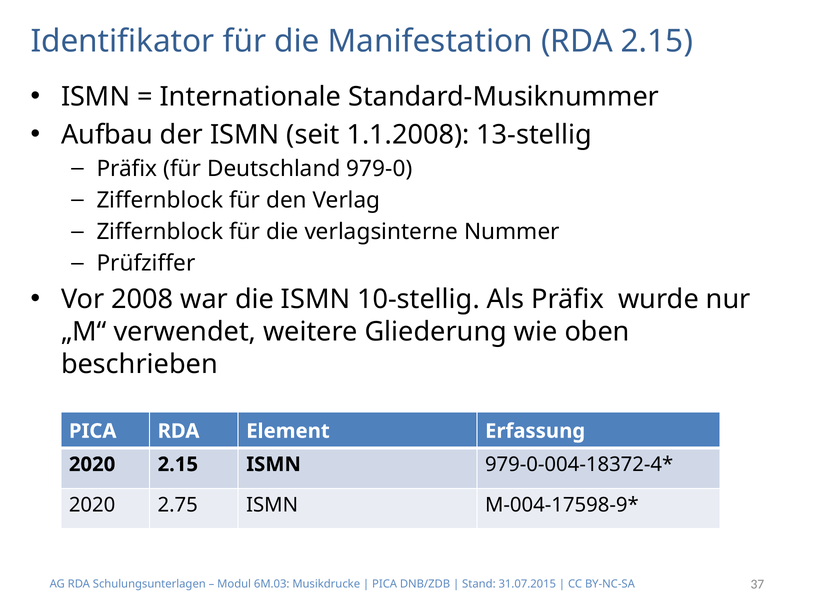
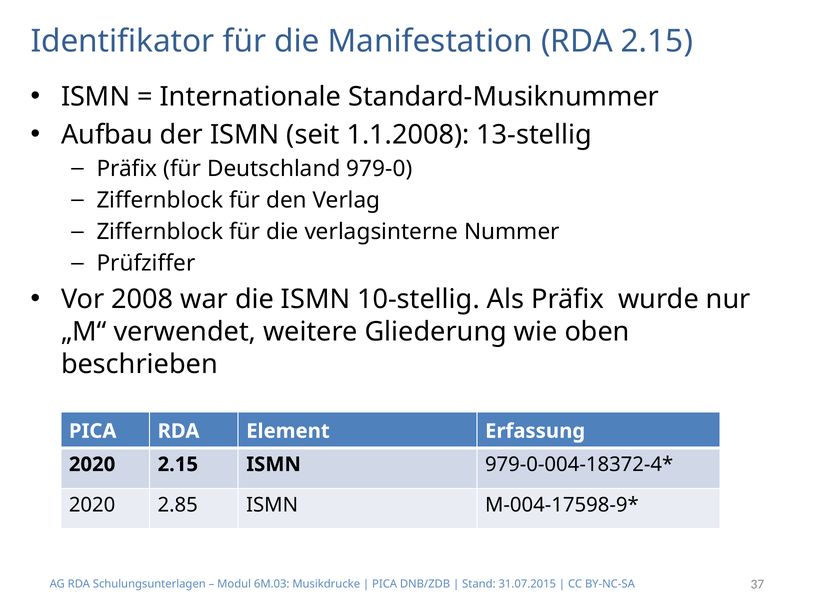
2.75: 2.75 -> 2.85
